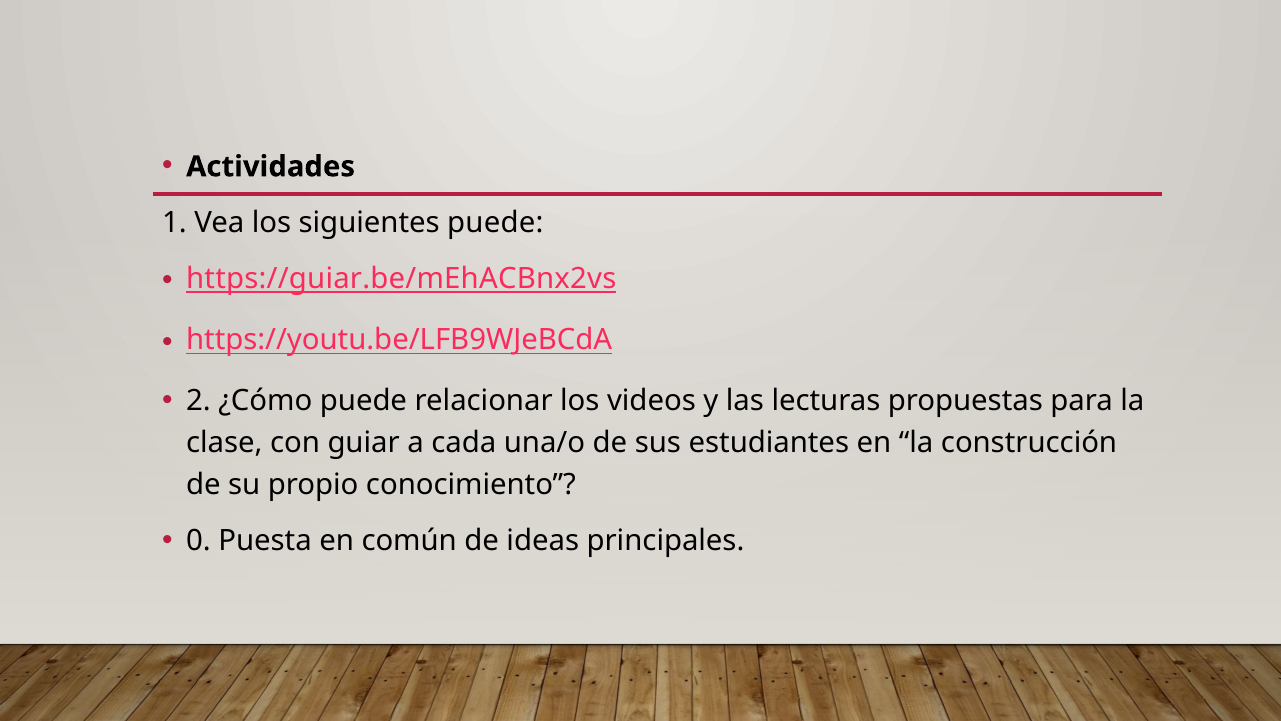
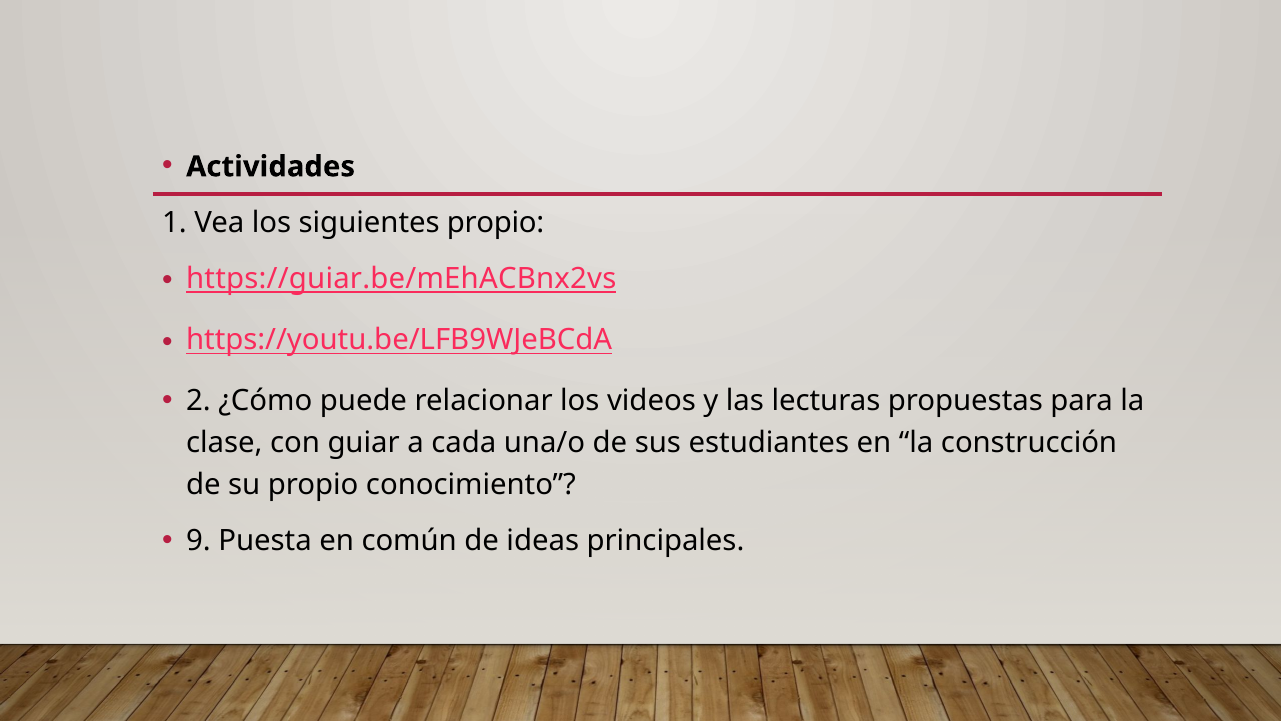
siguientes puede: puede -> propio
0: 0 -> 9
